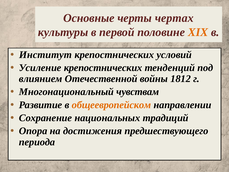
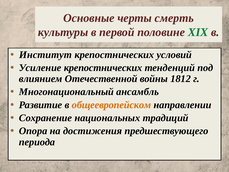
чертах: чертах -> смерть
XIX colour: orange -> green
чувствам: чувствам -> ансамбль
